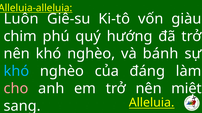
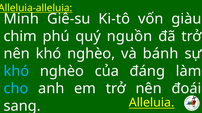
Luôn: Luôn -> Minh
hướng: hướng -> nguồn
cho colour: pink -> light blue
miệt: miệt -> đoái
